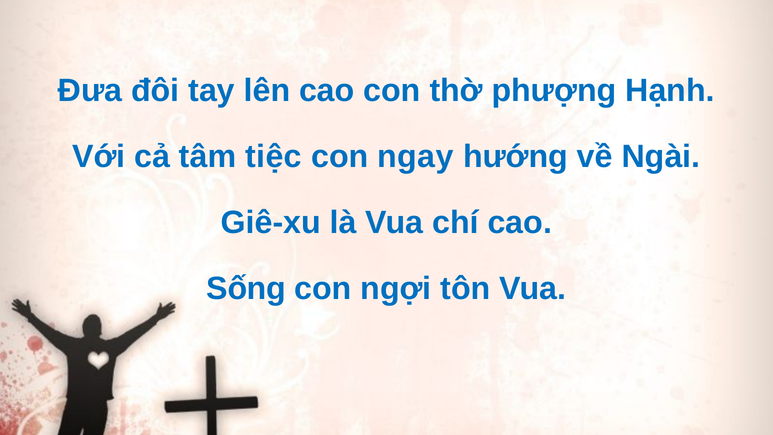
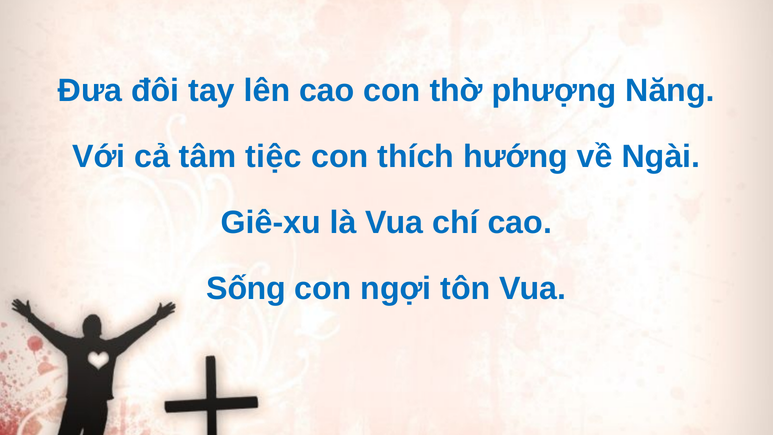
Hạnh: Hạnh -> Năng
ngay: ngay -> thích
